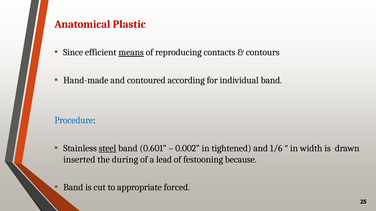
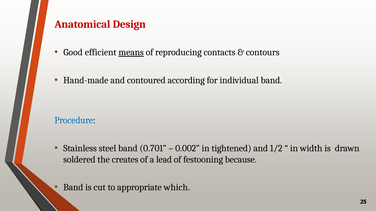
Plastic: Plastic -> Design
Since: Since -> Good
steel underline: present -> none
0.601: 0.601 -> 0.701
1/6: 1/6 -> 1/2
inserted: inserted -> soldered
during: during -> creates
forced: forced -> which
